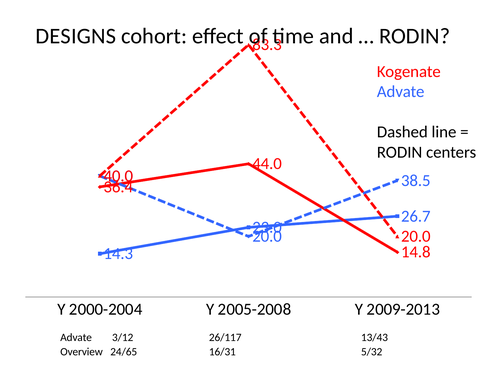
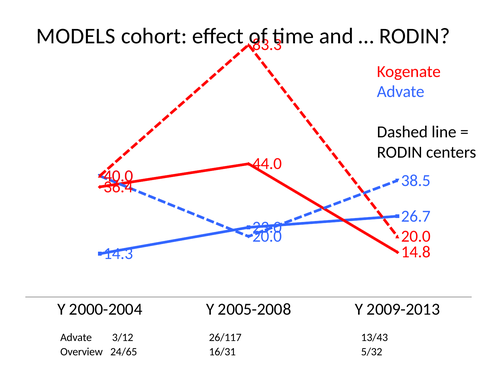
DESIGNS: DESIGNS -> MODELS
